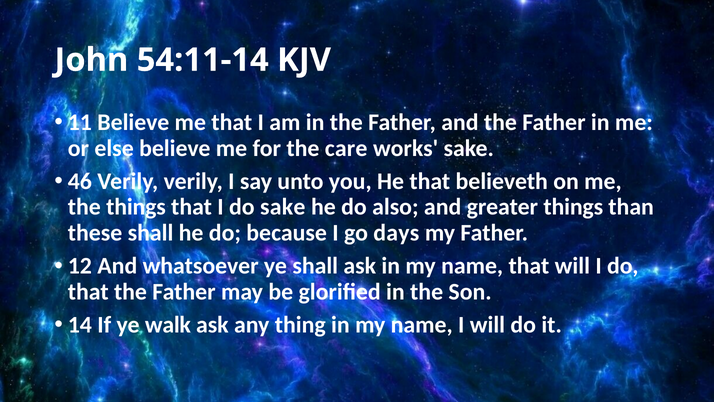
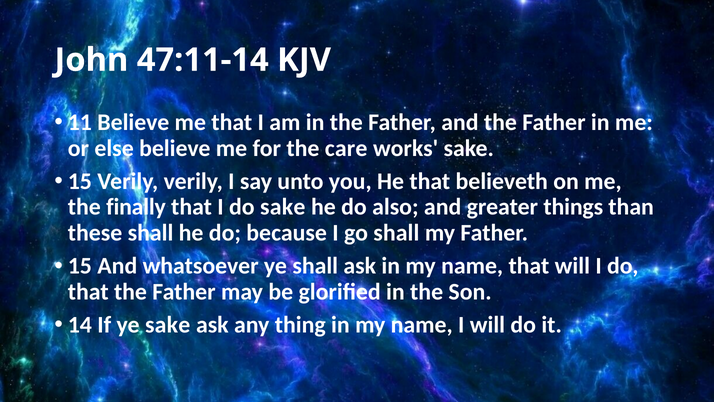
54:11-14: 54:11-14 -> 47:11-14
46 at (80, 181): 46 -> 15
the things: things -> finally
go days: days -> shall
12 at (80, 266): 12 -> 15
ye walk: walk -> sake
